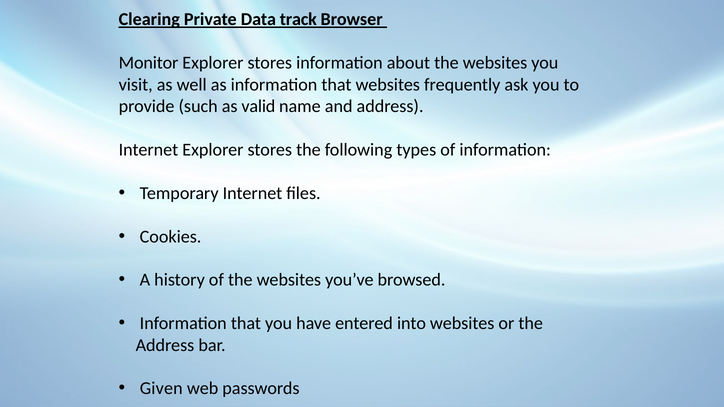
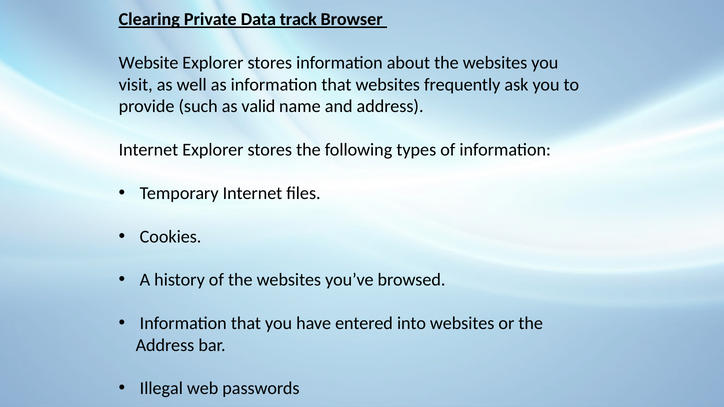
Monitor: Monitor -> Website
Given: Given -> Illegal
